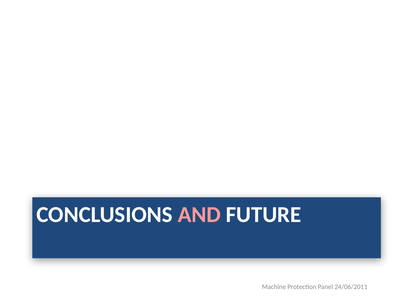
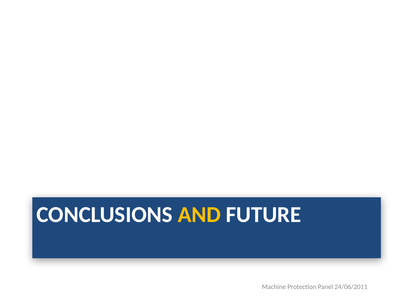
AND colour: pink -> yellow
